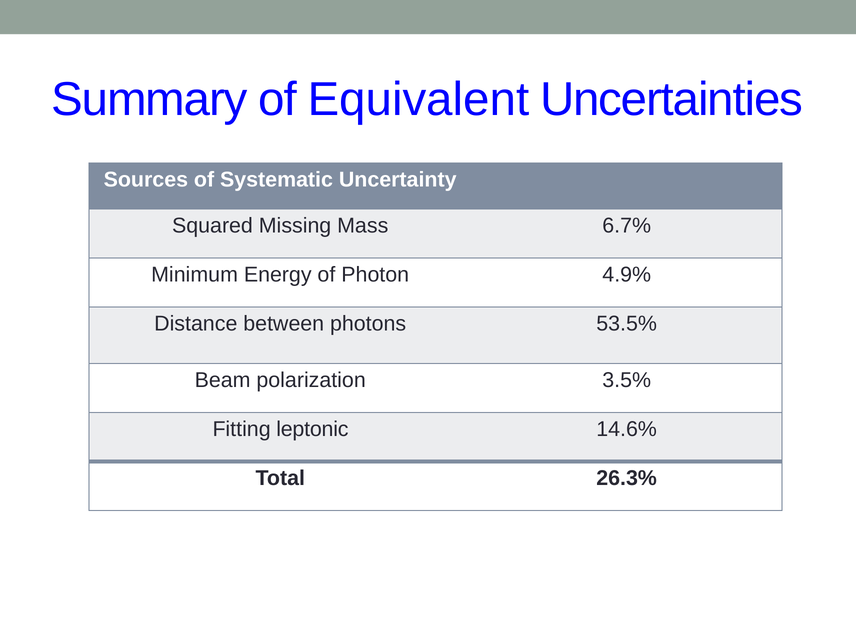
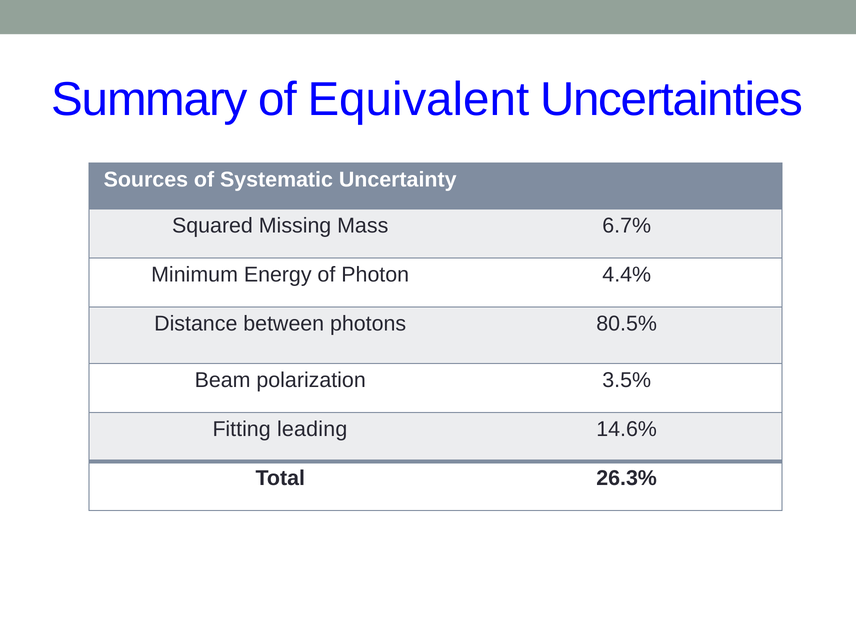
4.9%: 4.9% -> 4.4%
53.5%: 53.5% -> 80.5%
leptonic: leptonic -> leading
